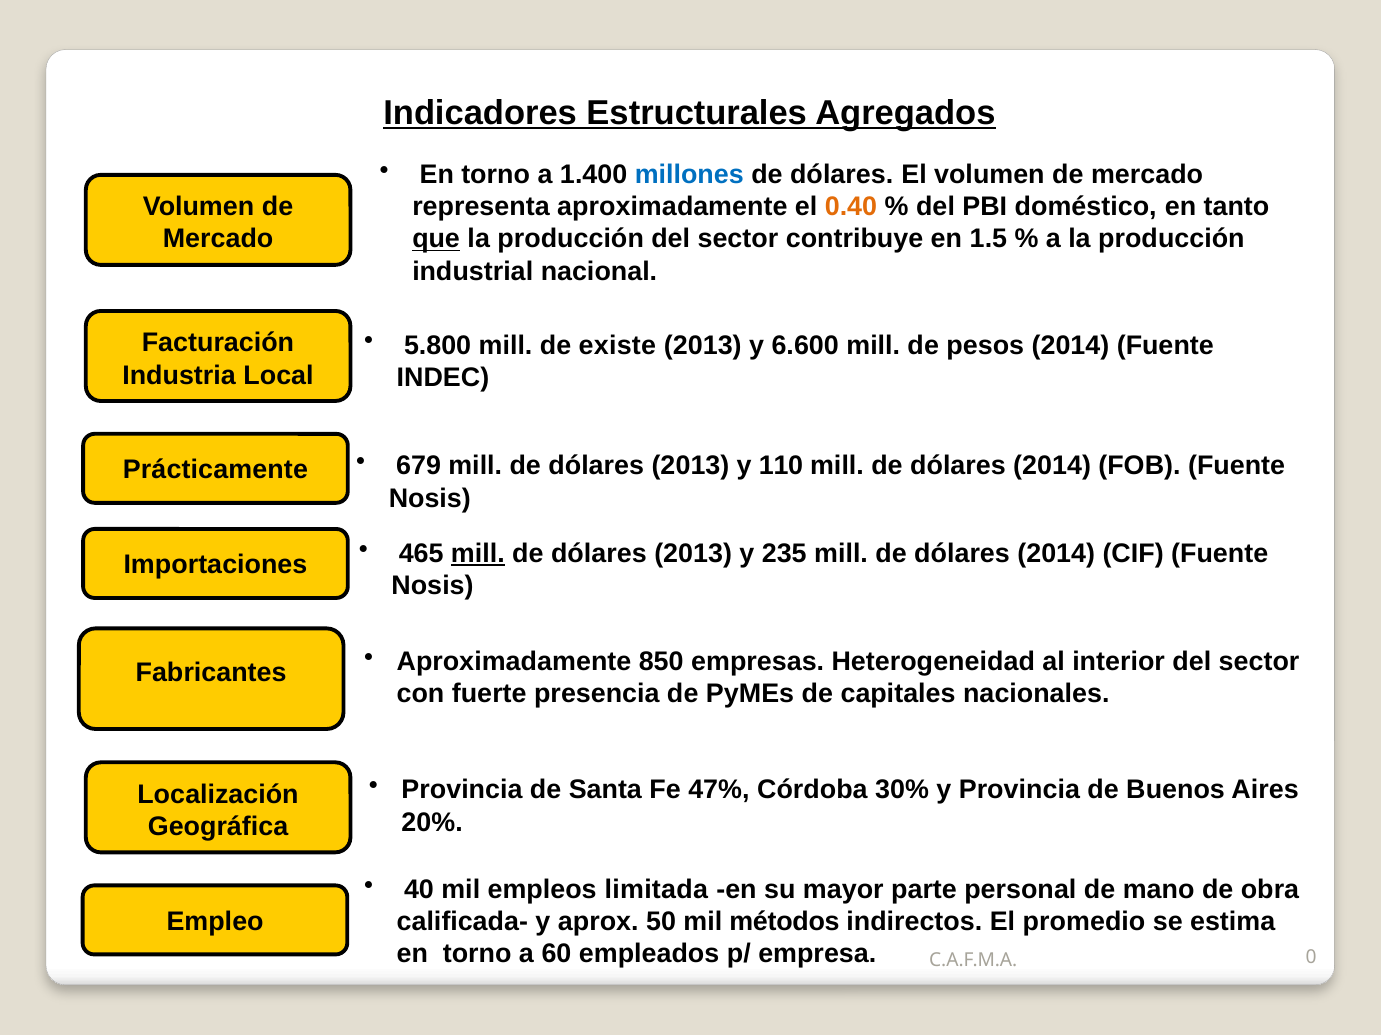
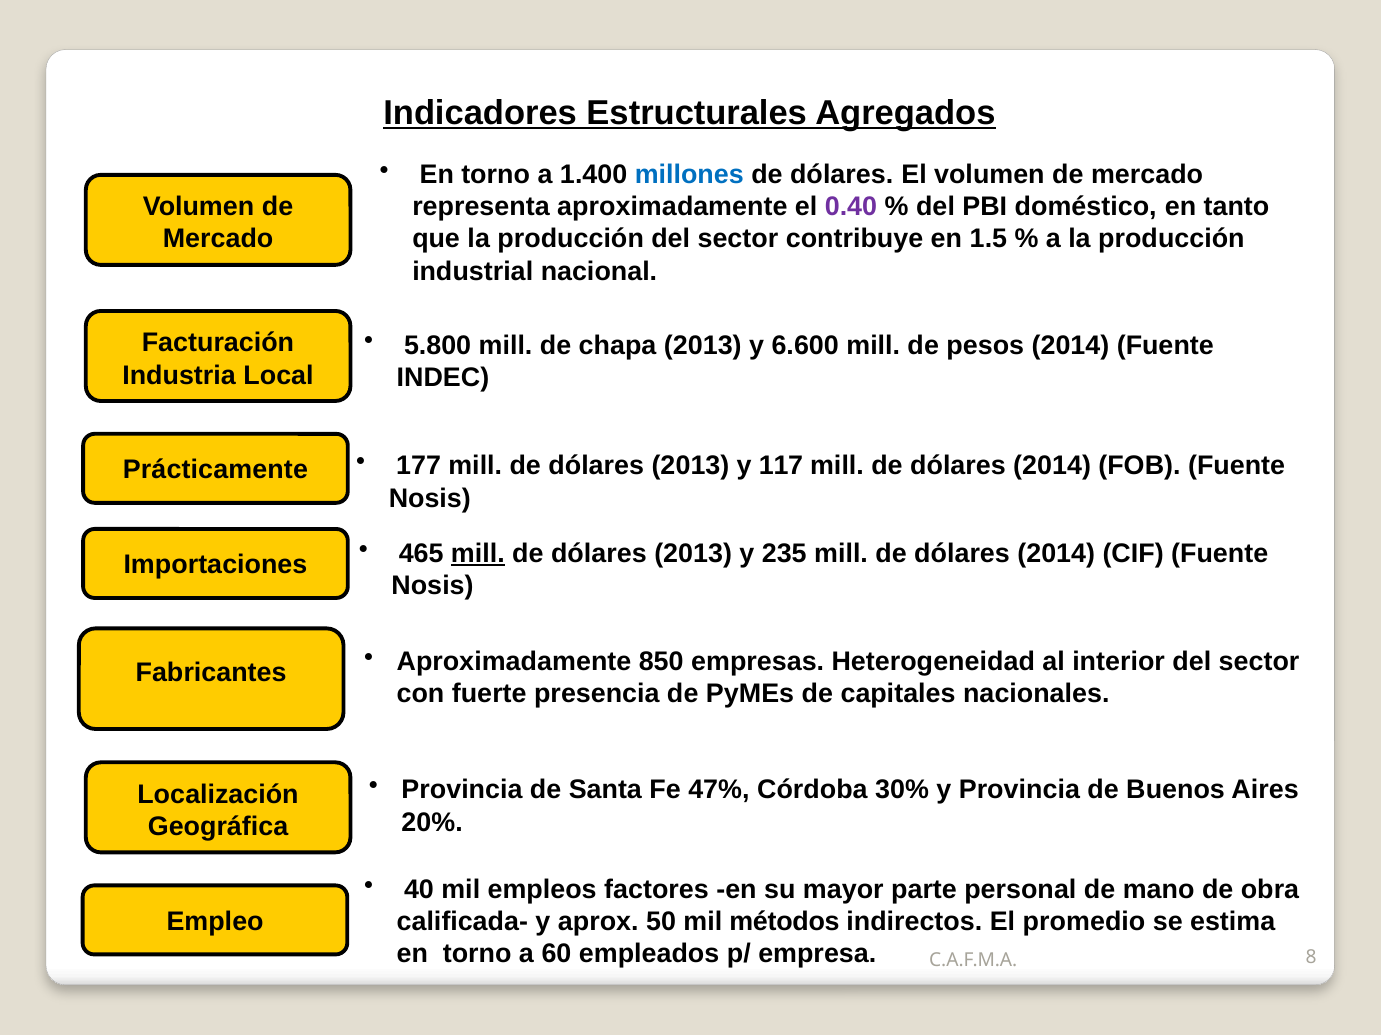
0.40 colour: orange -> purple
que underline: present -> none
existe: existe -> chapa
679: 679 -> 177
110: 110 -> 117
limitada: limitada -> factores
0: 0 -> 8
